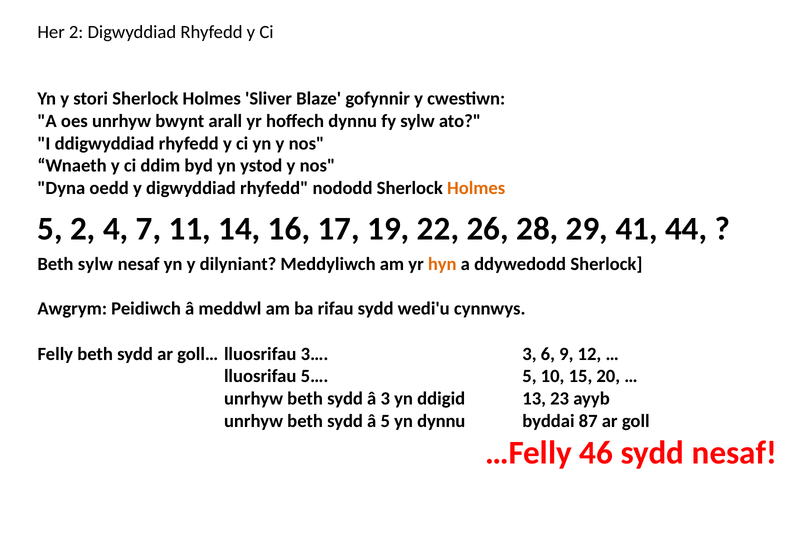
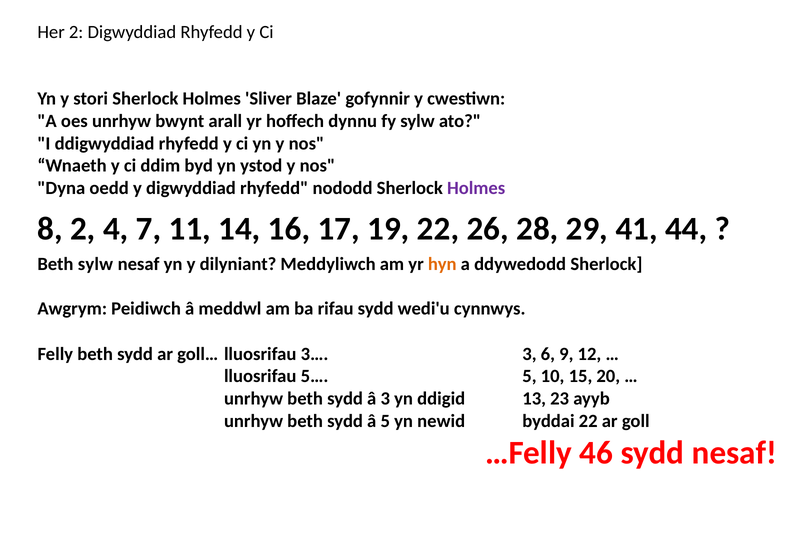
Holmes at (476, 188) colour: orange -> purple
5 at (50, 229): 5 -> 8
yn dynnu: dynnu -> newid
byddai 87: 87 -> 22
